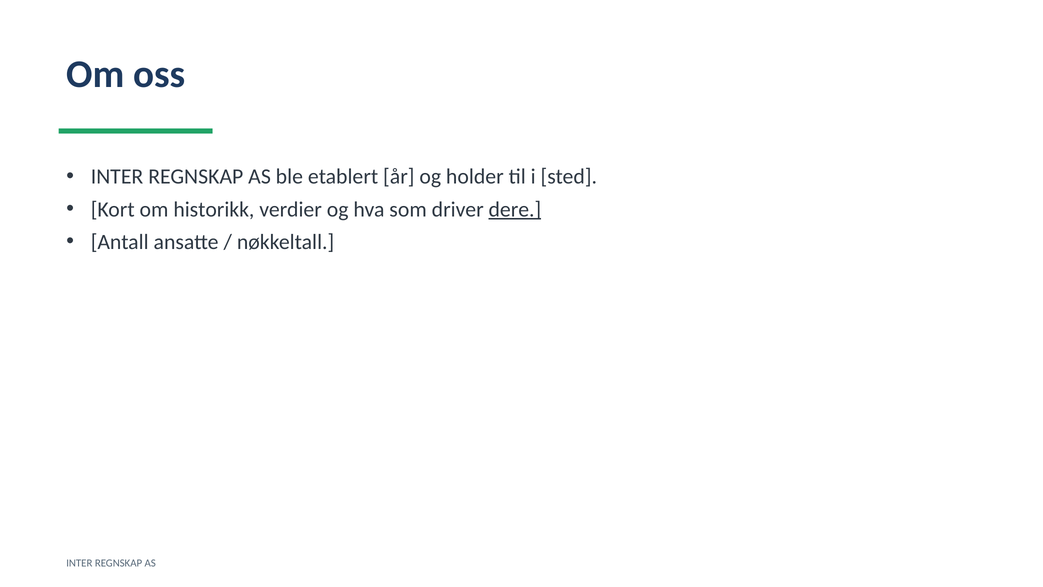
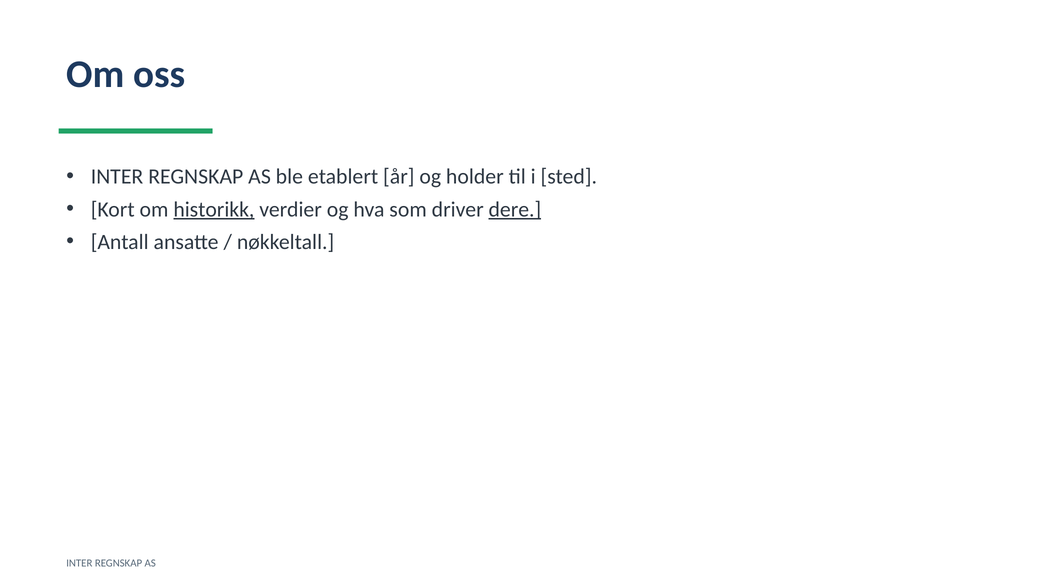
historikk underline: none -> present
